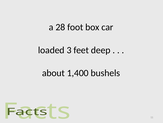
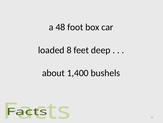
28: 28 -> 48
3: 3 -> 8
